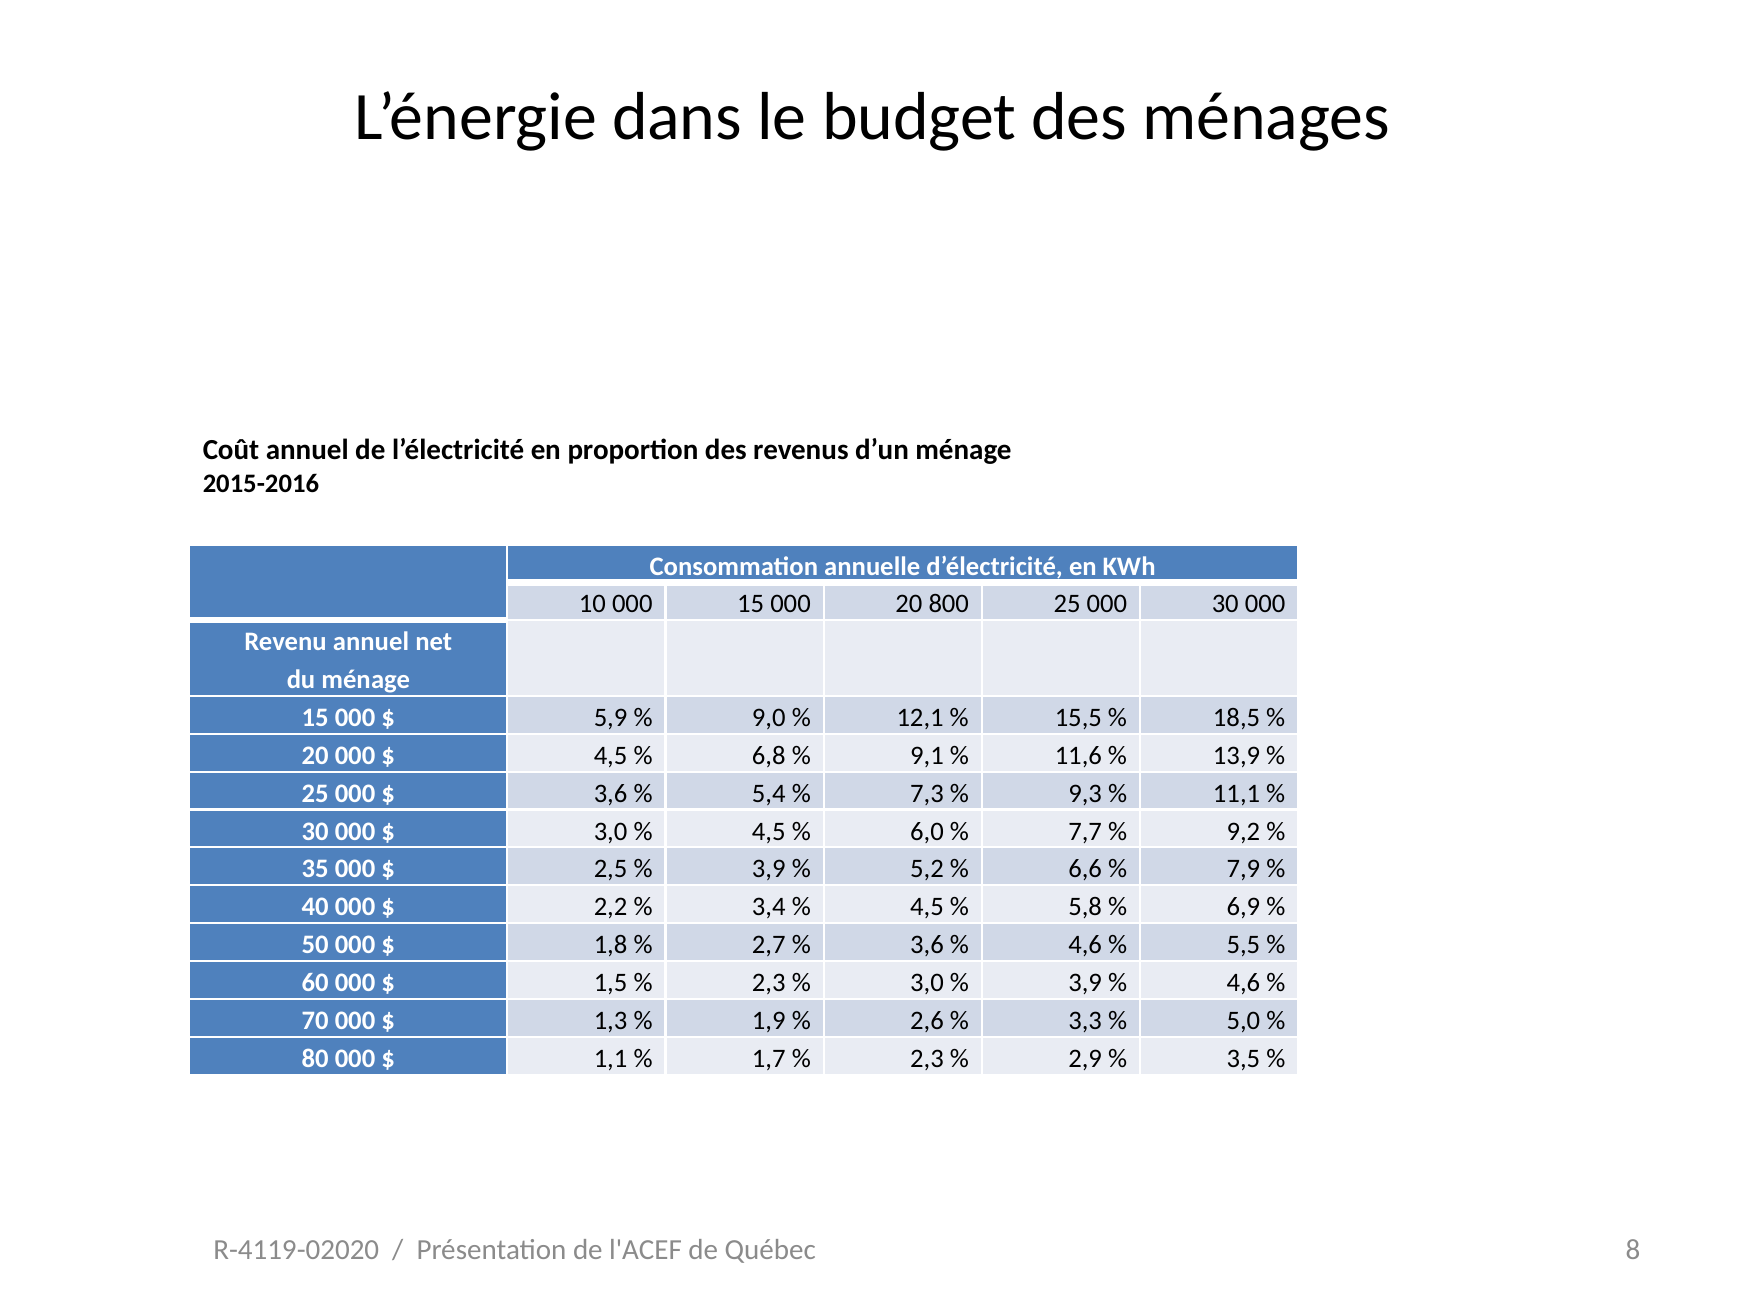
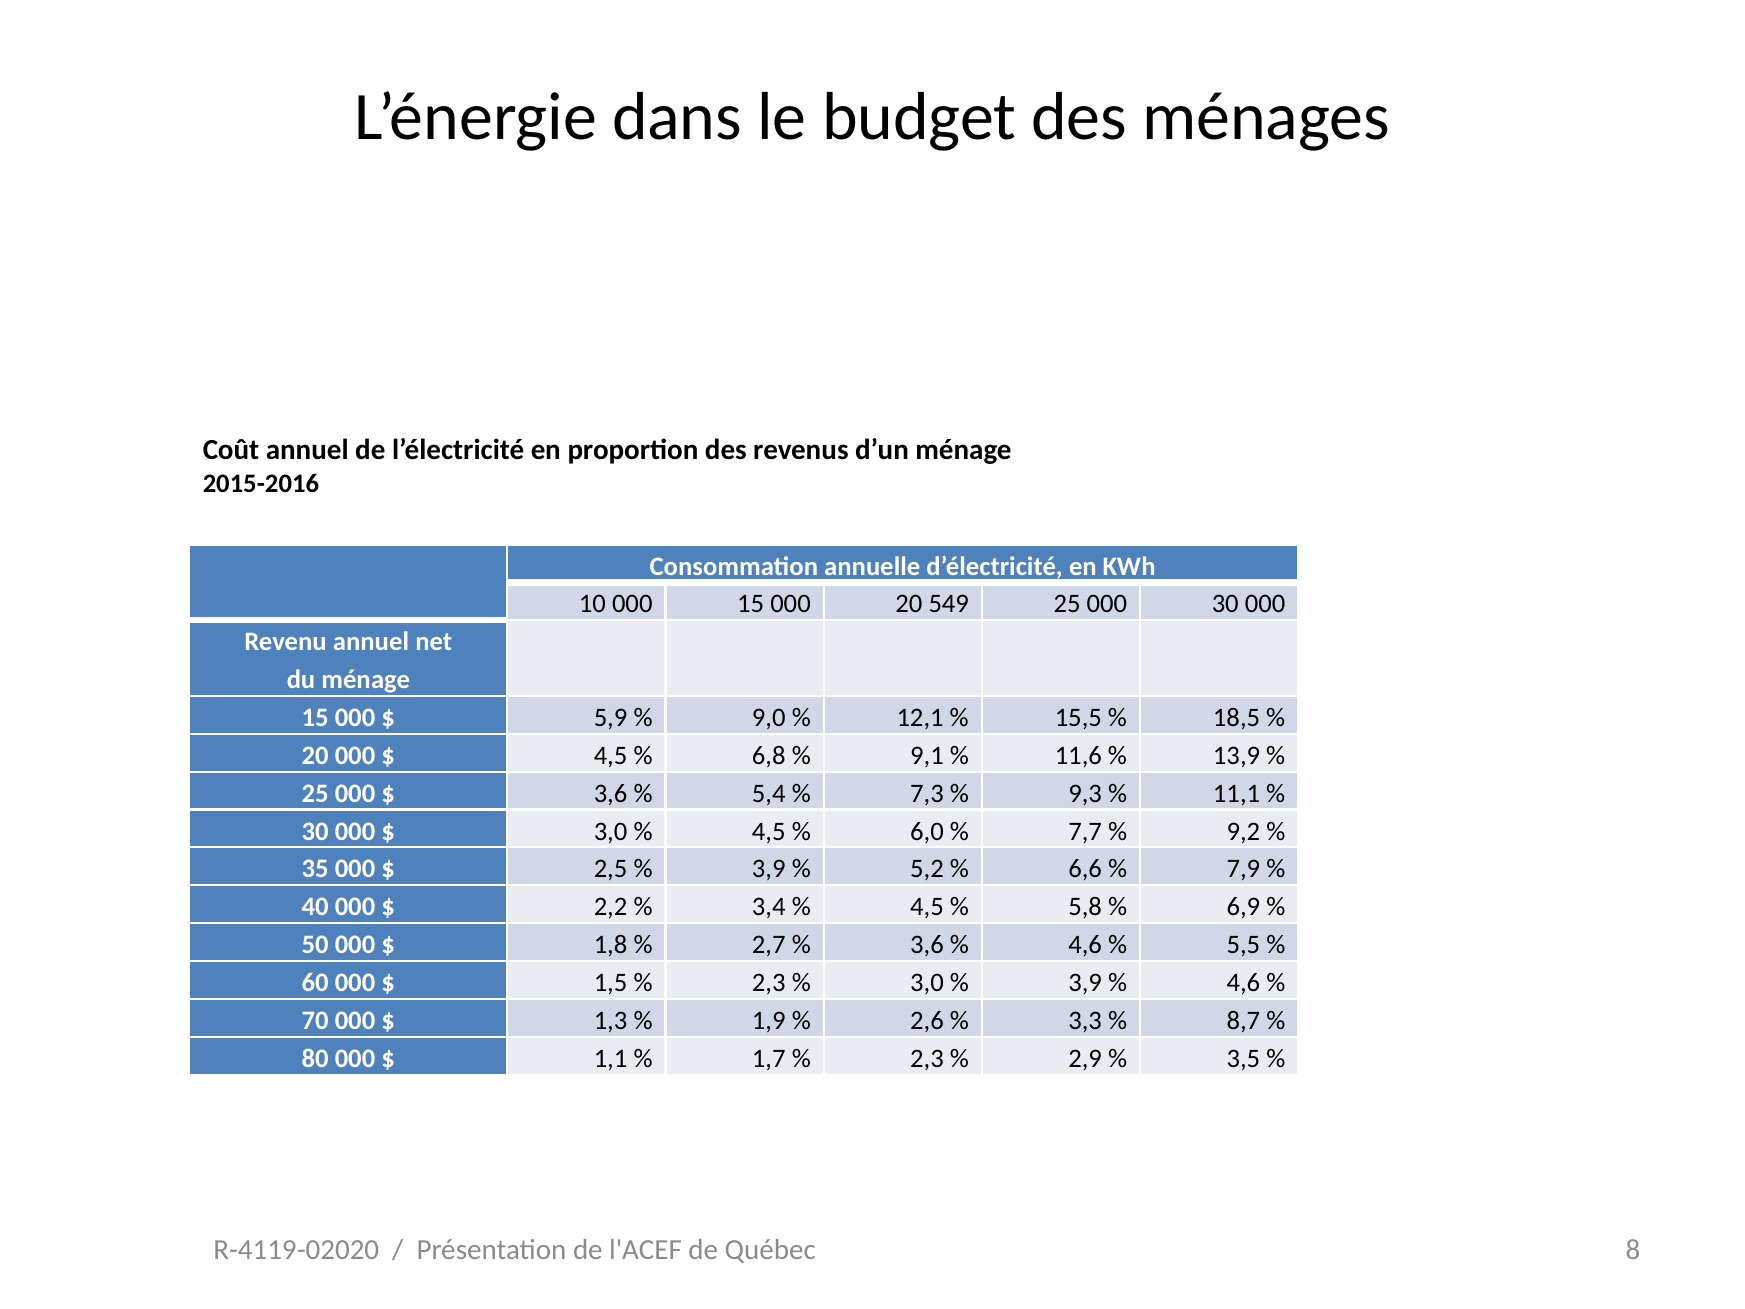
800: 800 -> 549
5,0: 5,0 -> 8,7
